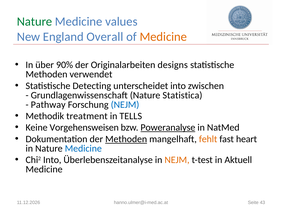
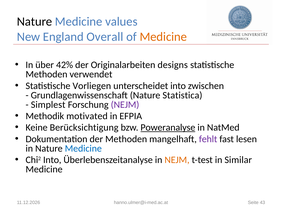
Nature at (35, 22) colour: green -> black
90%: 90% -> 42%
Detecting: Detecting -> Vorliegen
Pathway: Pathway -> Simplest
NEJM at (125, 104) colour: blue -> purple
treatment: treatment -> motivated
TELLS: TELLS -> EFPIA
Vorgehensweisen: Vorgehensweisen -> Berücksichtigung
Methoden at (126, 139) underline: present -> none
fehlt colour: orange -> purple
heart: heart -> lesen
Aktuell: Aktuell -> Similar
